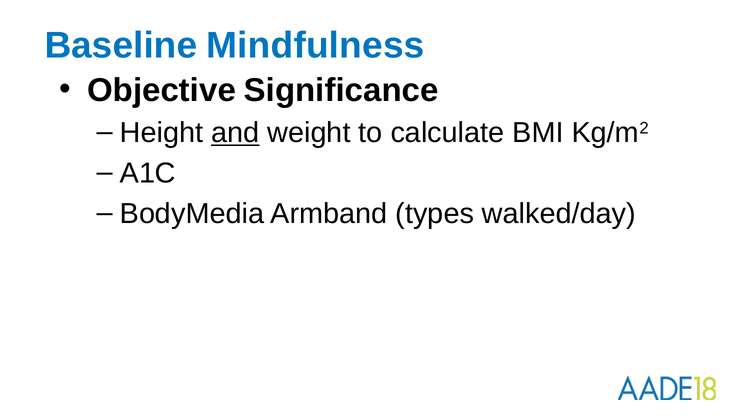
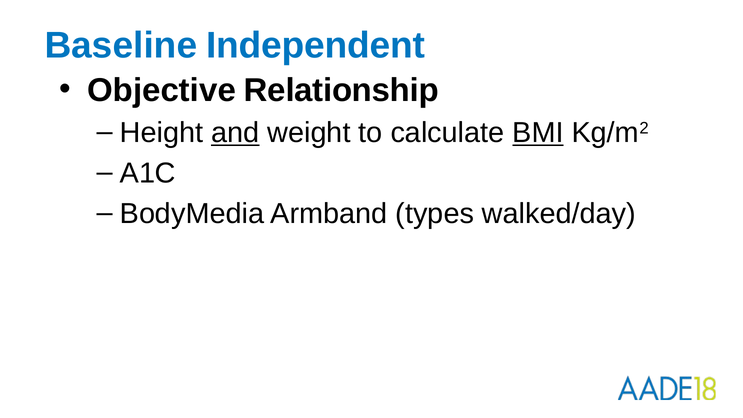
Mindfulness: Mindfulness -> Independent
Significance: Significance -> Relationship
BMI underline: none -> present
